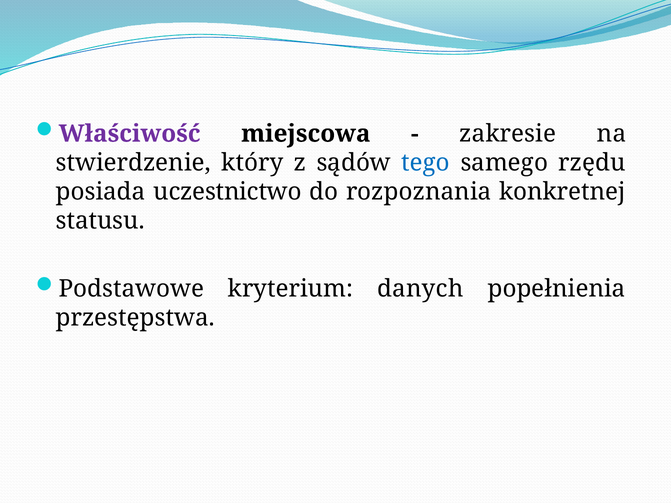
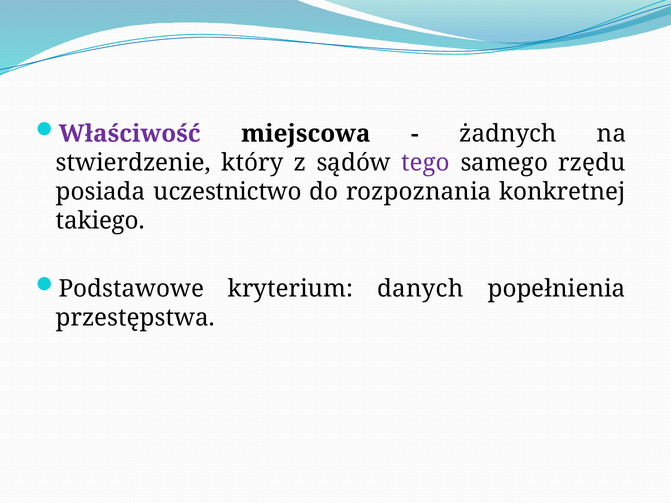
zakresie: zakresie -> żadnych
tego colour: blue -> purple
statusu: statusu -> takiego
